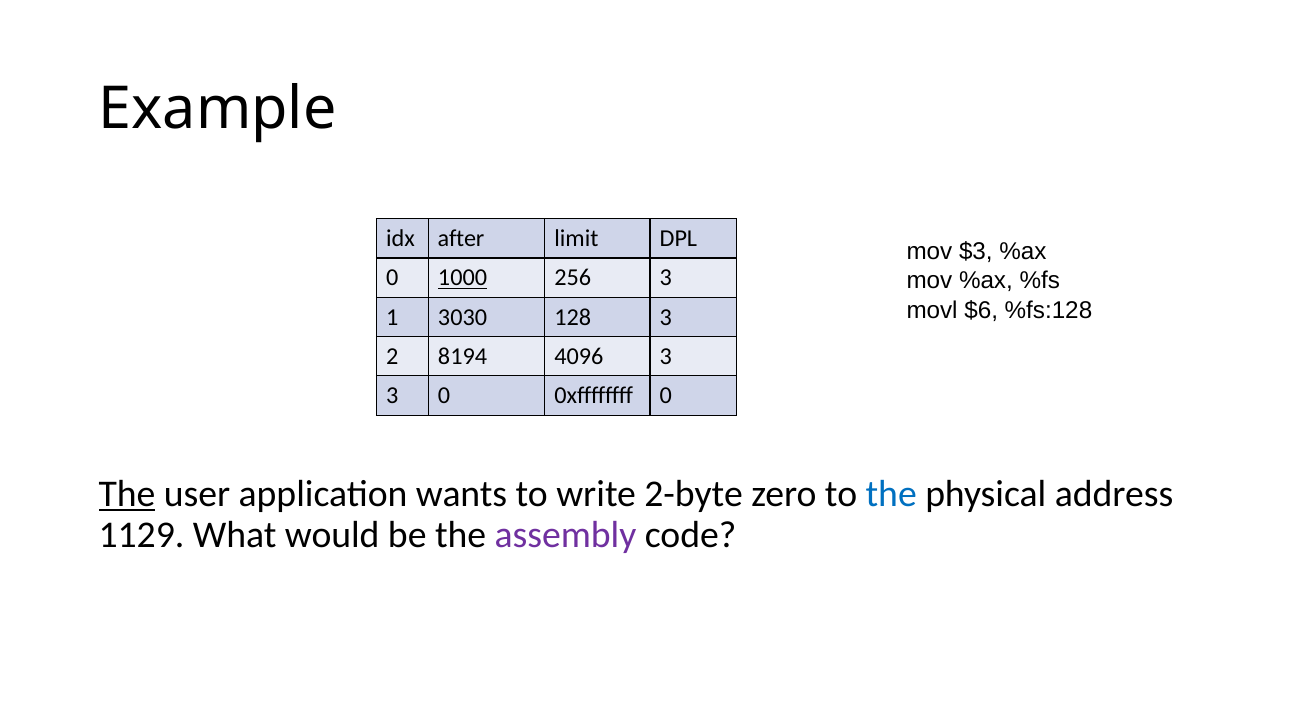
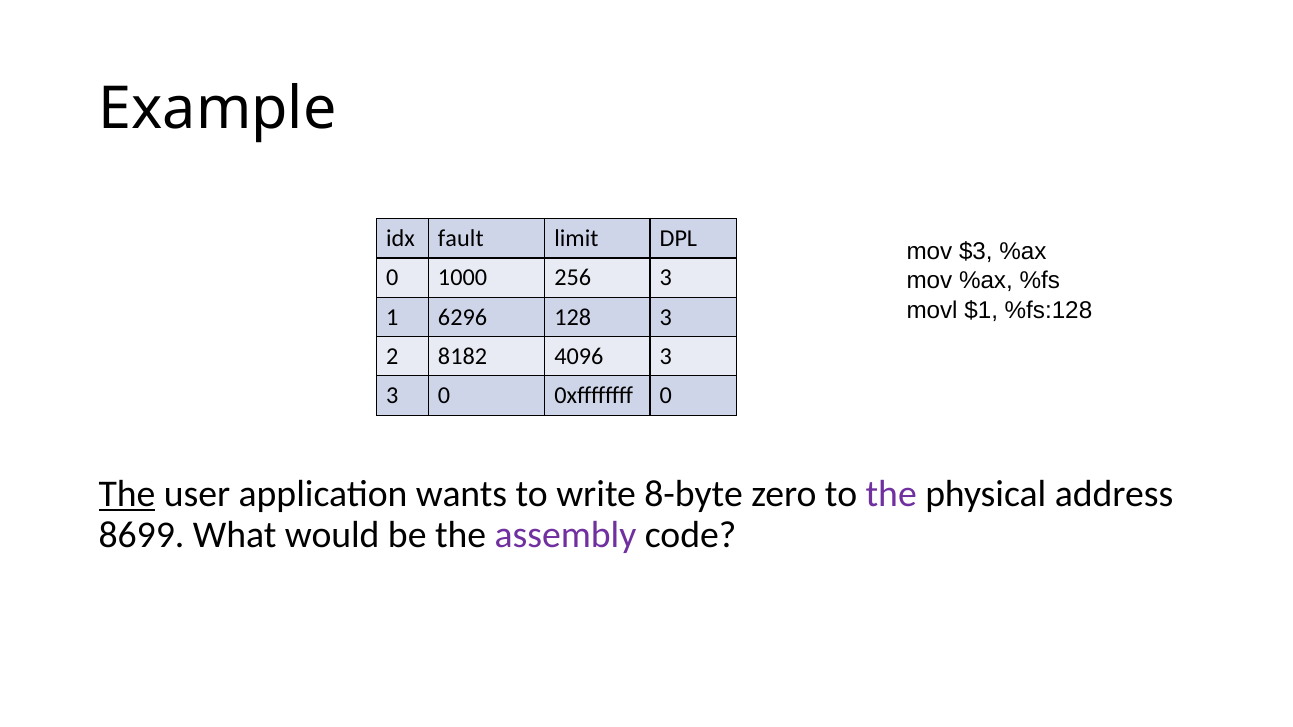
after: after -> fault
1000 underline: present -> none
$6: $6 -> $1
3030: 3030 -> 6296
8194: 8194 -> 8182
2-byte: 2-byte -> 8-byte
the at (891, 494) colour: blue -> purple
1129: 1129 -> 8699
